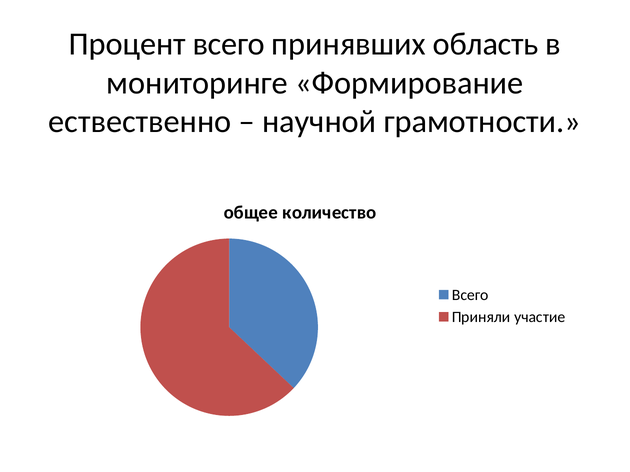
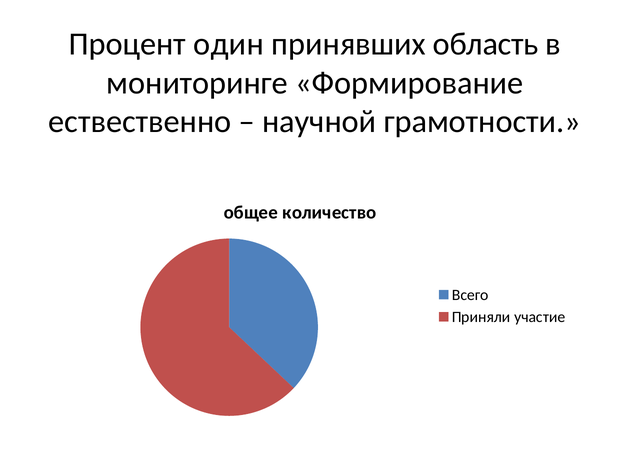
Процент всего: всего -> один
